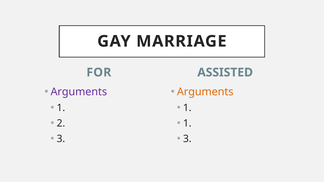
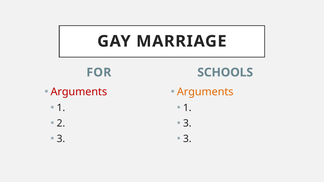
ASSISTED: ASSISTED -> SCHOOLS
Arguments at (79, 92) colour: purple -> red
1 at (187, 123): 1 -> 3
